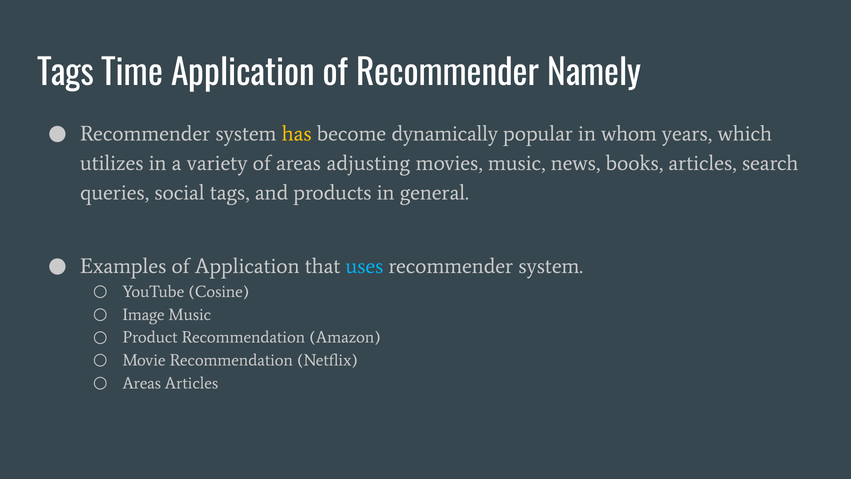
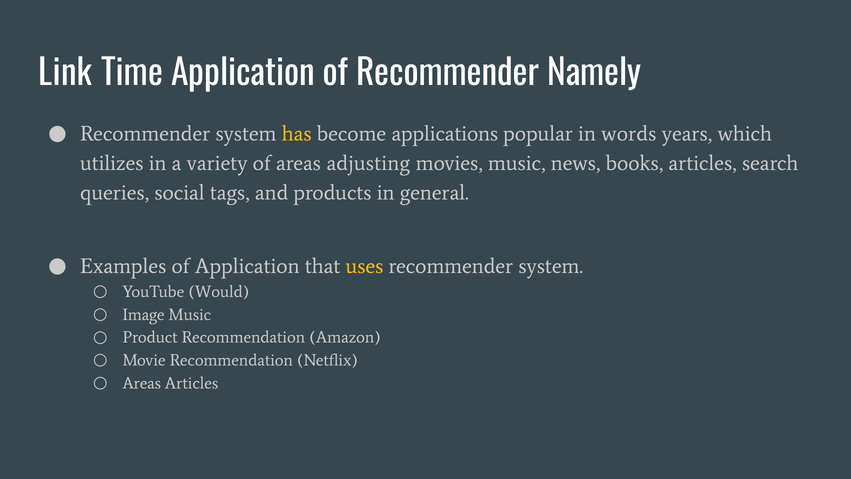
Tags at (65, 74): Tags -> Link
dynamically: dynamically -> applications
whom: whom -> words
uses colour: light blue -> yellow
Cosine: Cosine -> Would
